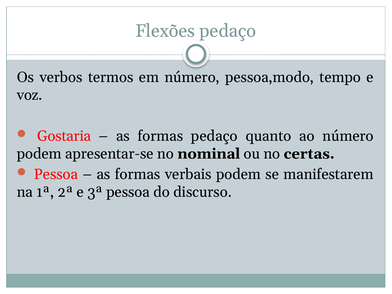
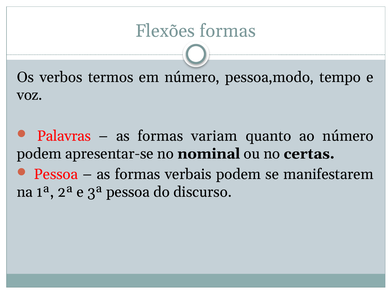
Flexões pedaço: pedaço -> formas
Gostaria: Gostaria -> Palavras
formas pedaço: pedaço -> variam
